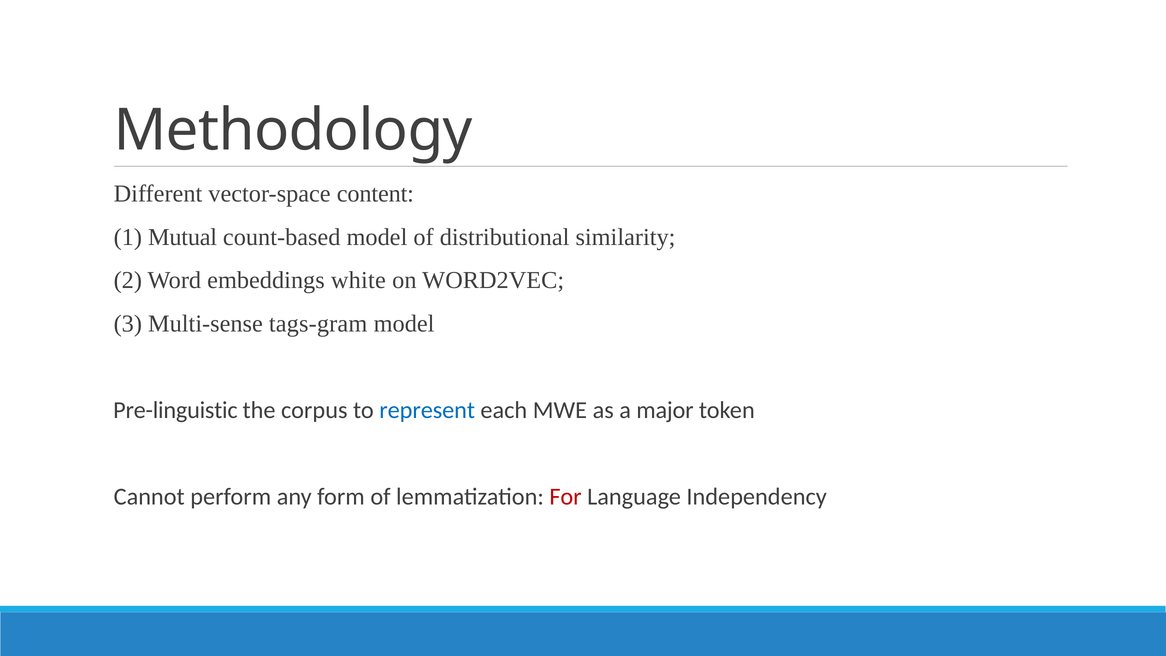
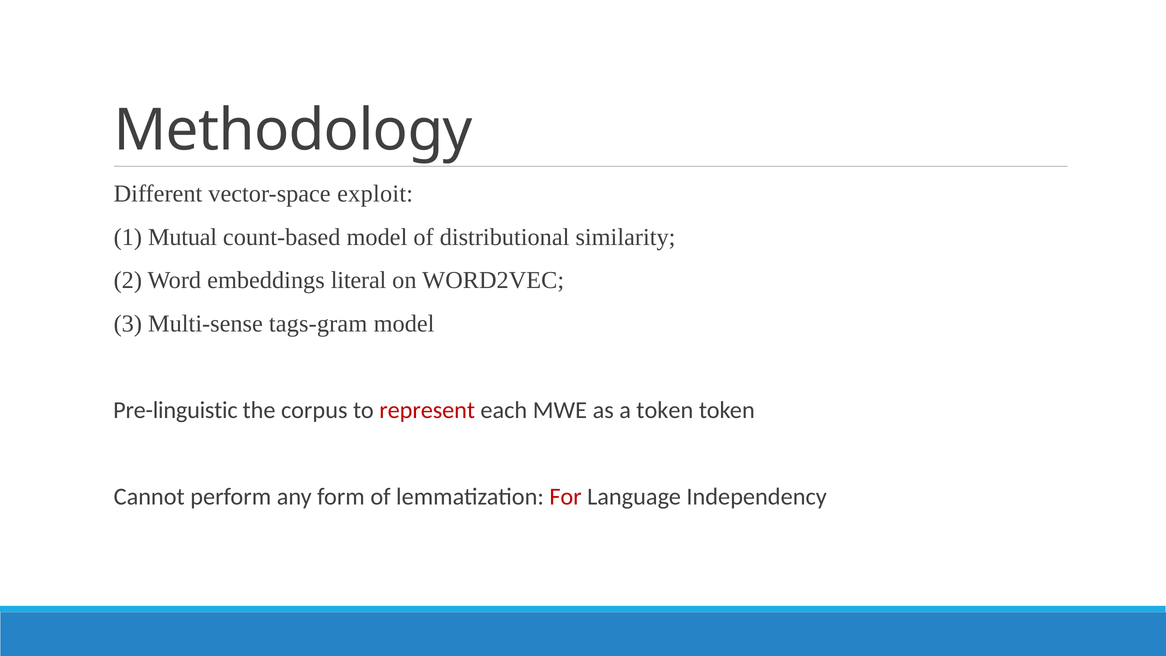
content: content -> exploit
white: white -> literal
represent colour: blue -> red
a major: major -> token
